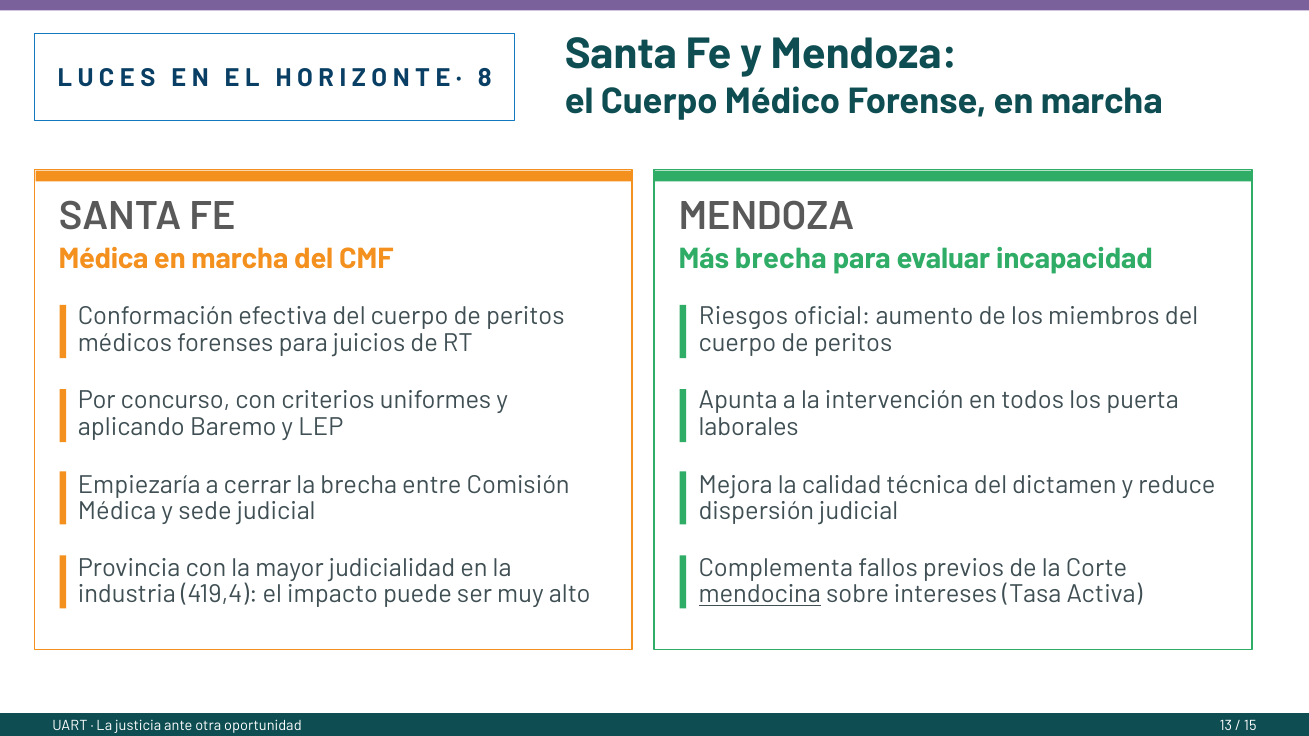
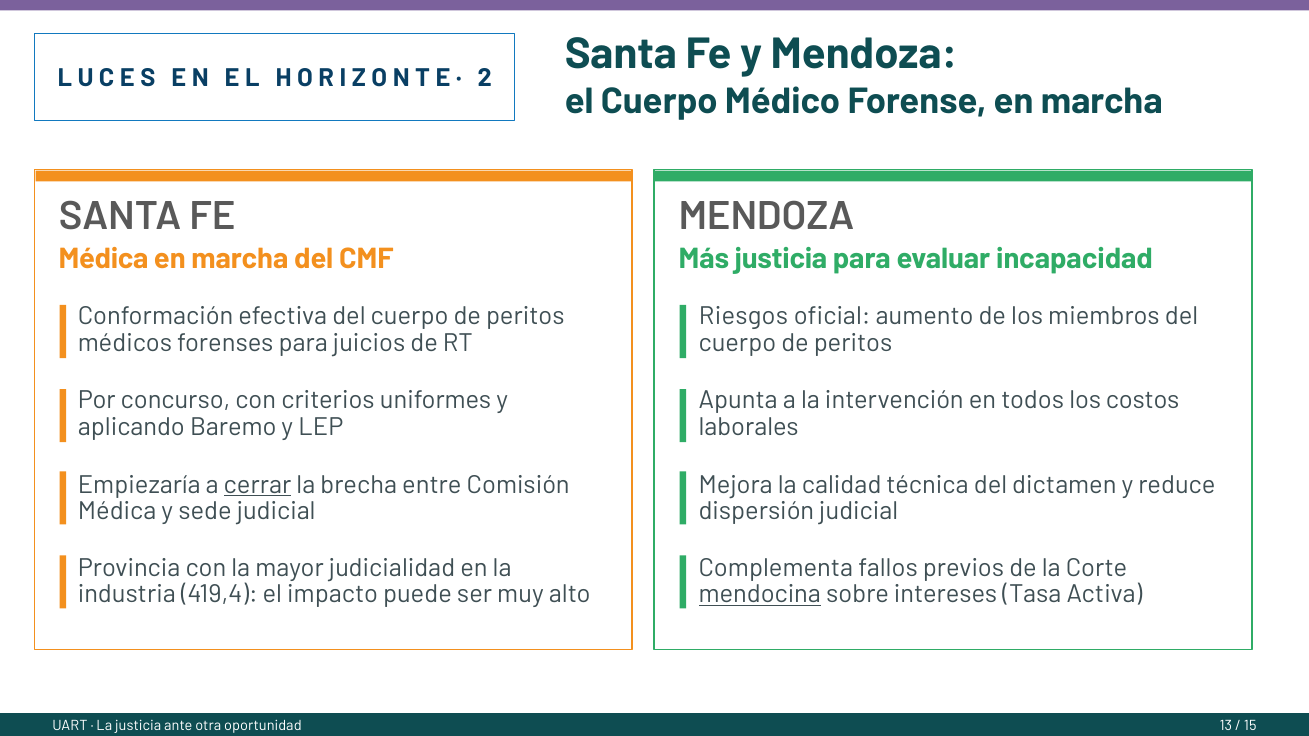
8: 8 -> 2
Más brecha: brecha -> justicia
puerta: puerta -> costos
cerrar underline: none -> present
